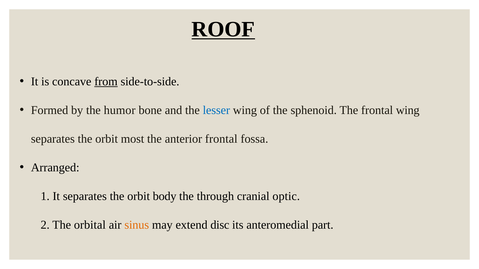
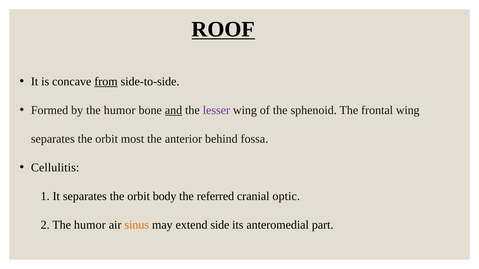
and underline: none -> present
lesser colour: blue -> purple
anterior frontal: frontal -> behind
Arranged: Arranged -> Cellulitis
through: through -> referred
2 The orbital: orbital -> humor
disc: disc -> side
